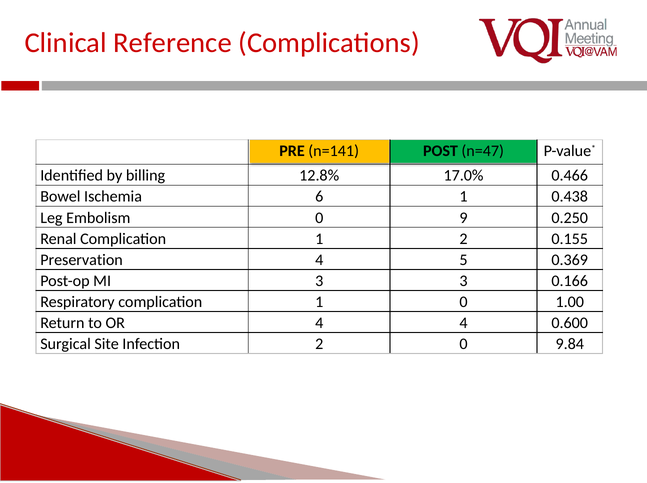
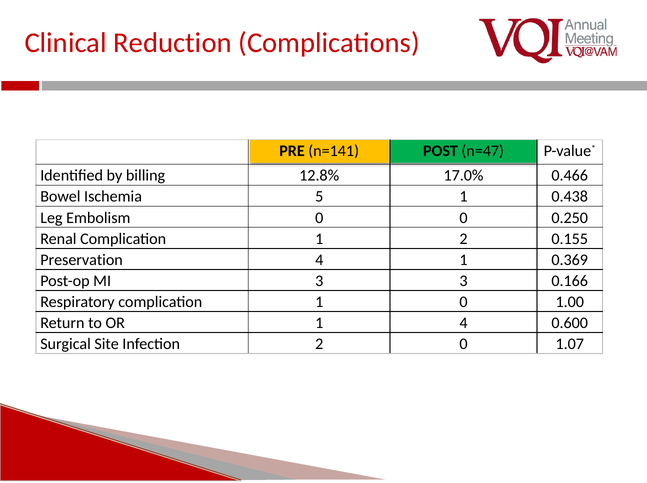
Reference: Reference -> Reduction
6: 6 -> 5
0 9: 9 -> 0
4 5: 5 -> 1
OR 4: 4 -> 1
9.84: 9.84 -> 1.07
